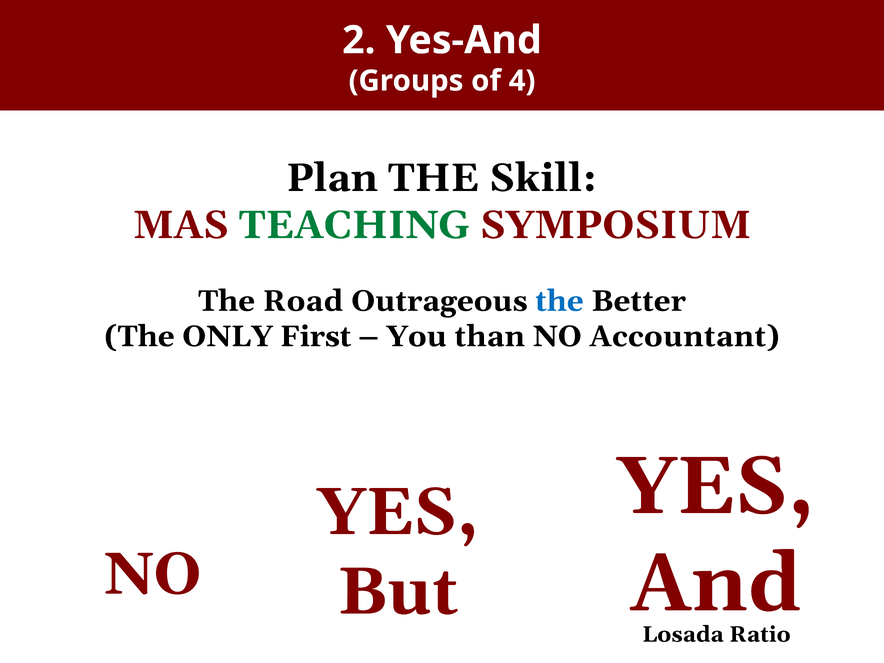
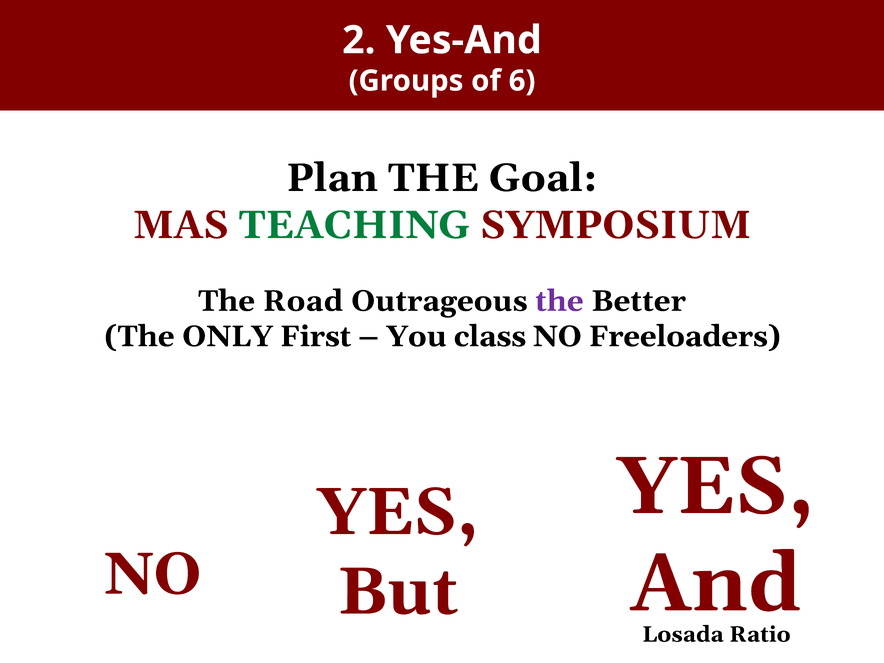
4: 4 -> 6
Skill: Skill -> Goal
the at (559, 301) colour: blue -> purple
than: than -> class
Accountant: Accountant -> Freeloaders
